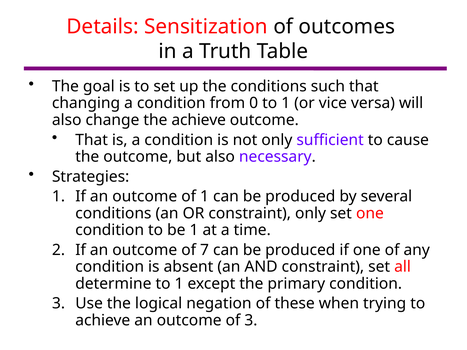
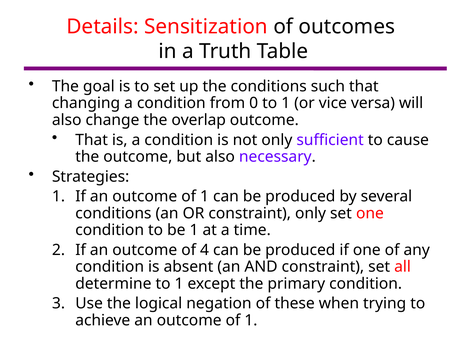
the achieve: achieve -> overlap
7: 7 -> 4
3 at (251, 320): 3 -> 1
